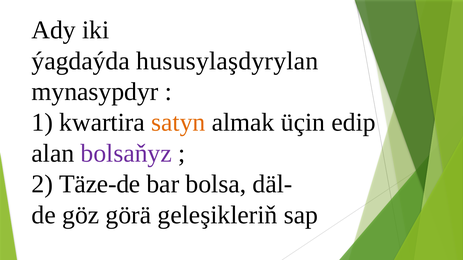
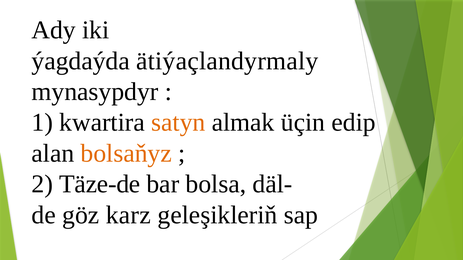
hususylaşdyrylan: hususylaşdyrylan -> ätiýaçlandyrmaly
bolsaňyz colour: purple -> orange
görä: görä -> karz
